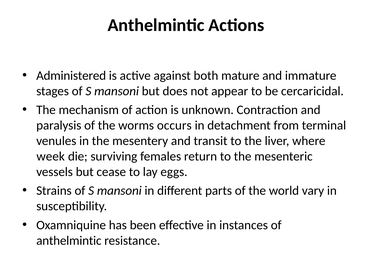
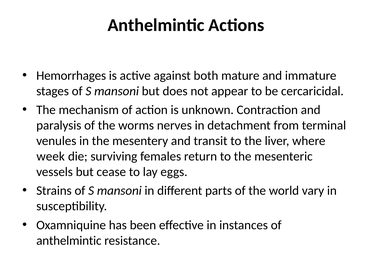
Administered: Administered -> Hemorrhages
occurs: occurs -> nerves
